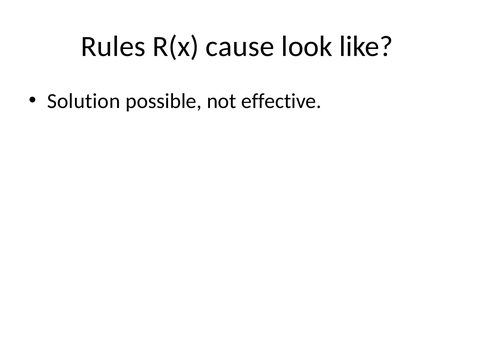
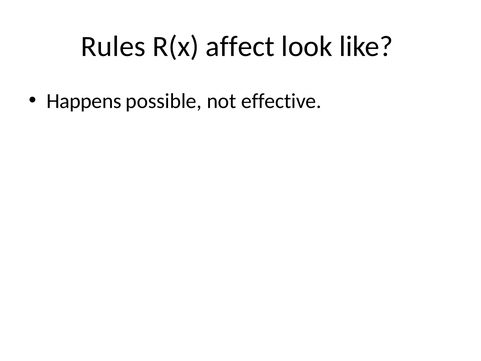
cause: cause -> affect
Solution: Solution -> Happens
